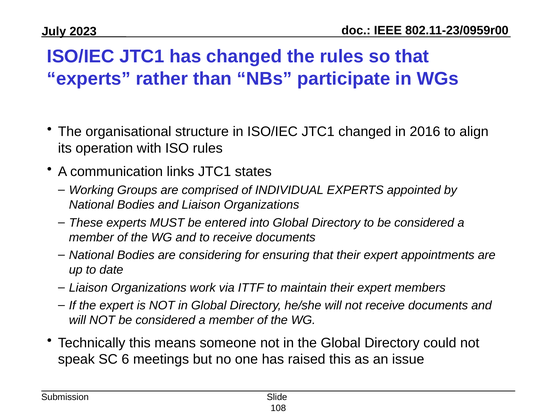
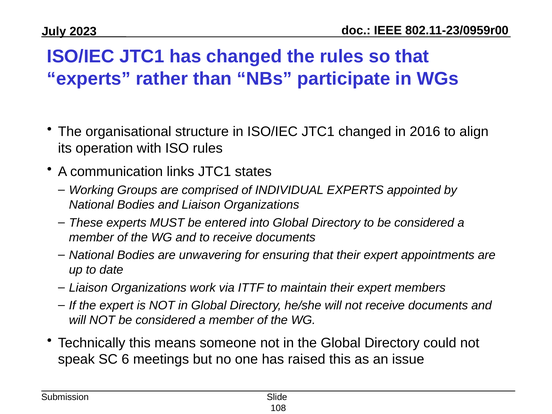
considering: considering -> unwavering
